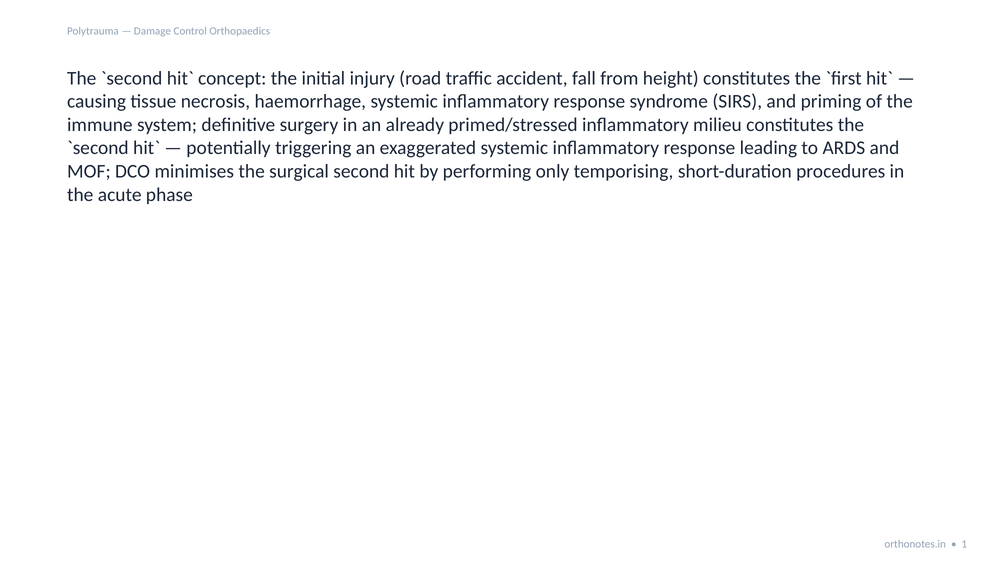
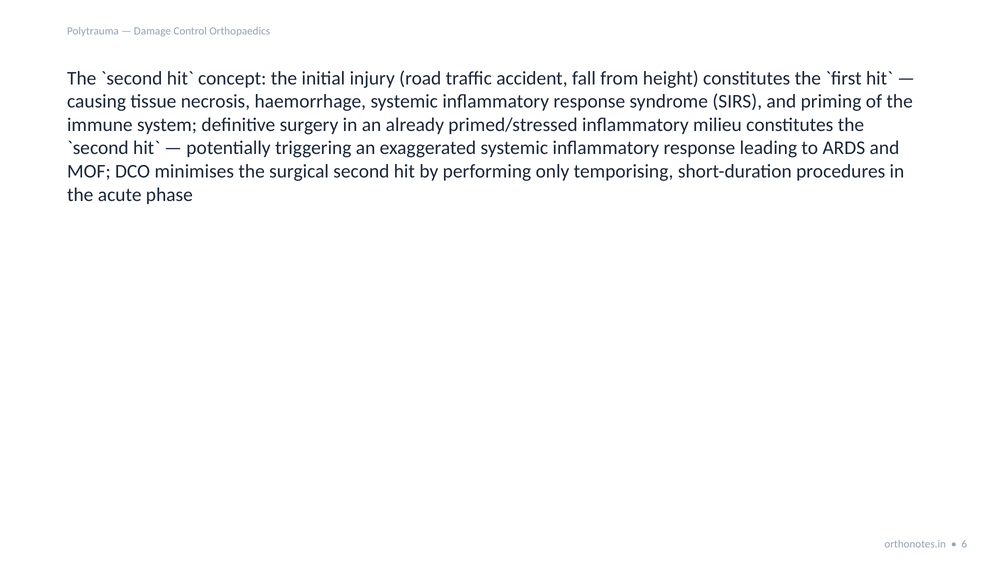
1: 1 -> 6
